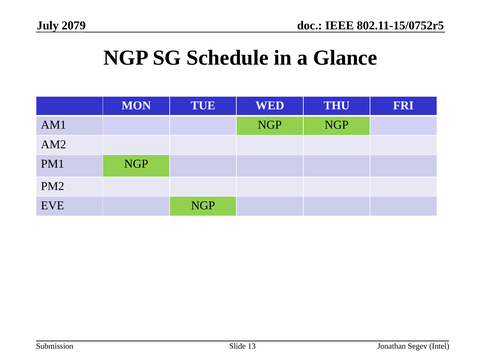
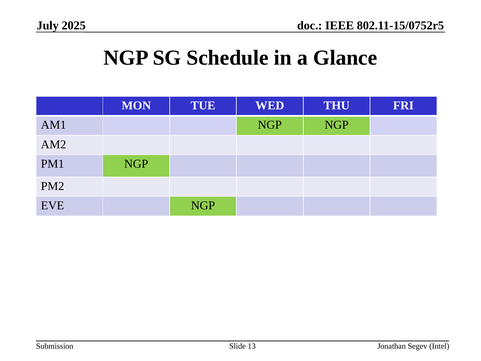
2079: 2079 -> 2025
